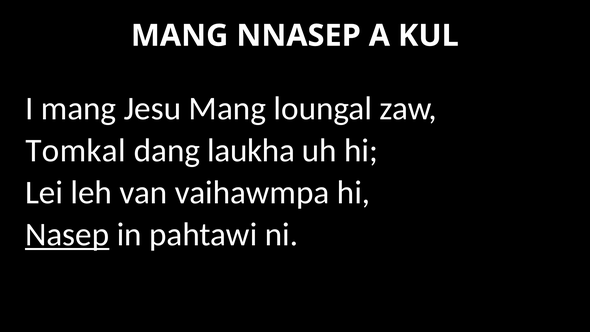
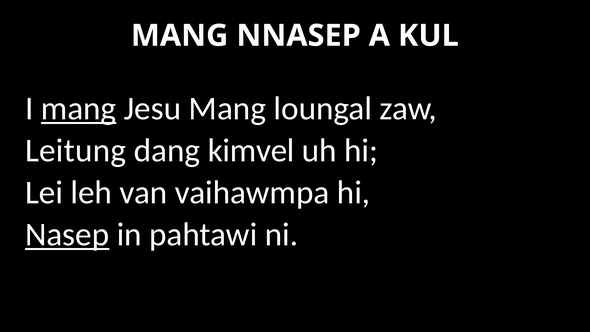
mang at (79, 109) underline: none -> present
Tomkal: Tomkal -> Leitung
laukha: laukha -> kimvel
